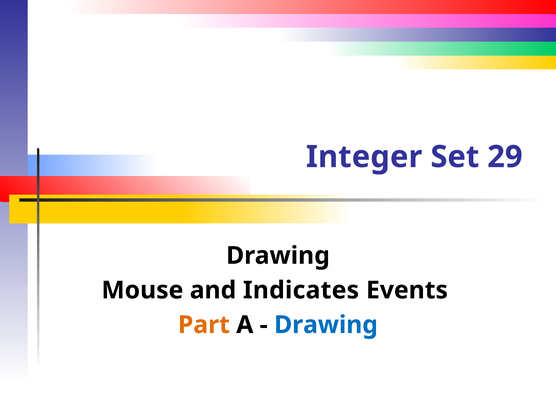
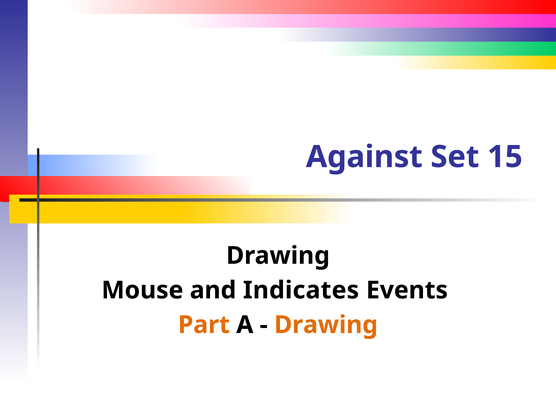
Integer: Integer -> Against
29: 29 -> 15
Drawing at (326, 325) colour: blue -> orange
